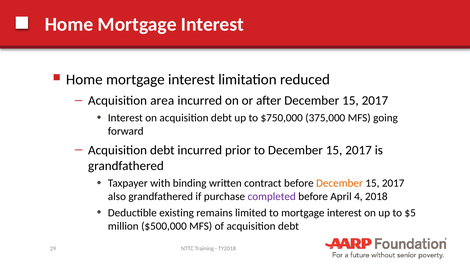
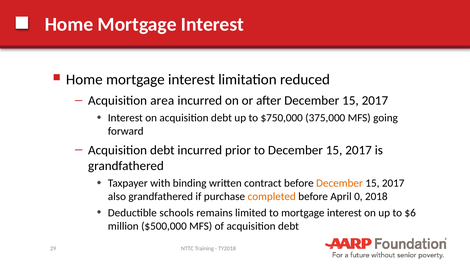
completed colour: purple -> orange
4: 4 -> 0
existing: existing -> schools
$5: $5 -> $6
